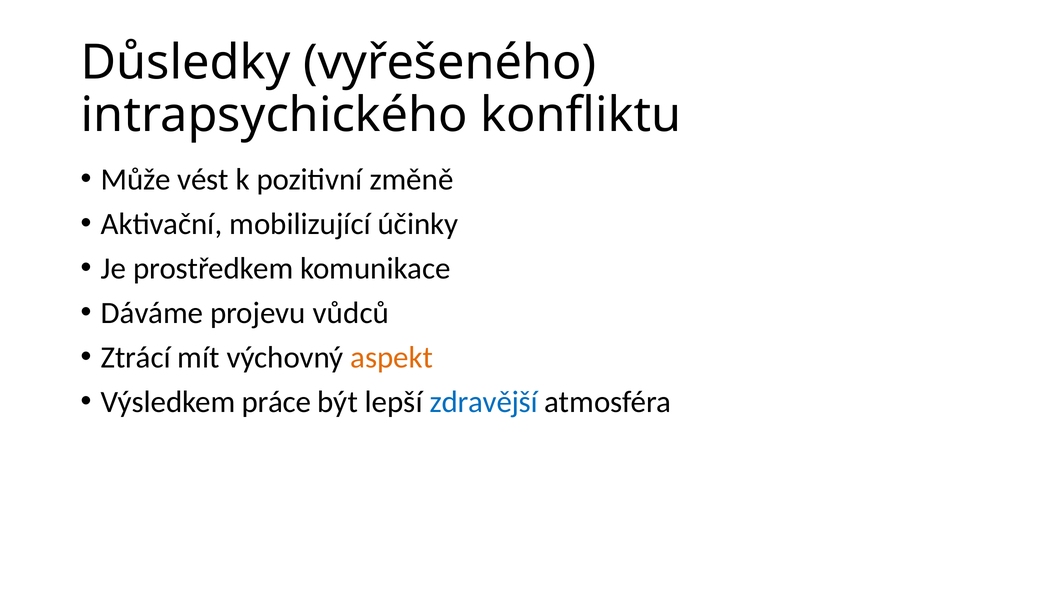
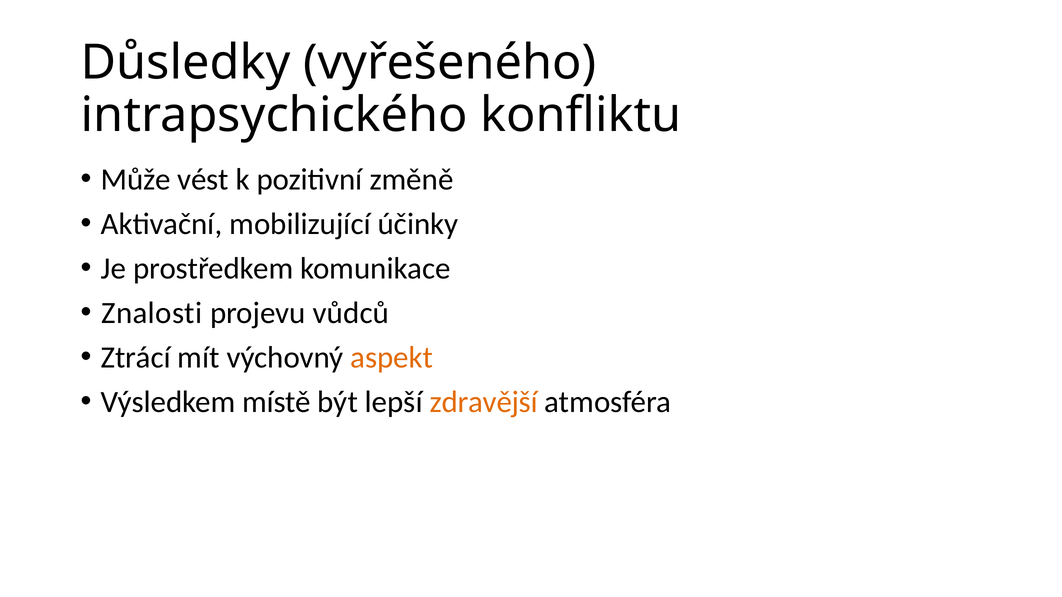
Dáváme: Dáváme -> Znalosti
práce: práce -> místě
zdravější colour: blue -> orange
